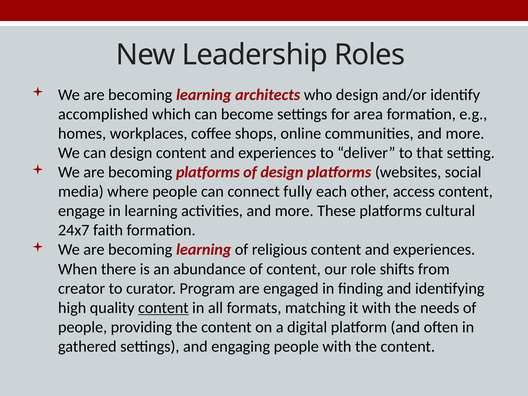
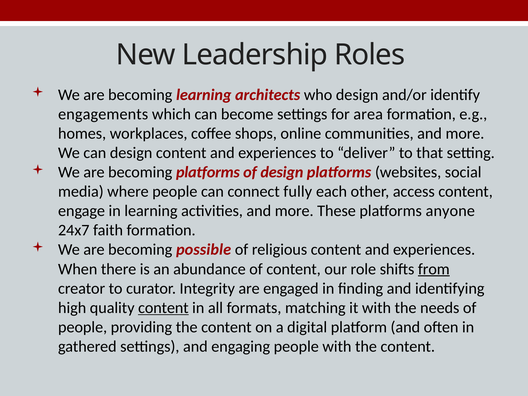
accomplished: accomplished -> engagements
cultural: cultural -> anyone
learning at (204, 250): learning -> possible
from underline: none -> present
Program: Program -> Integrity
